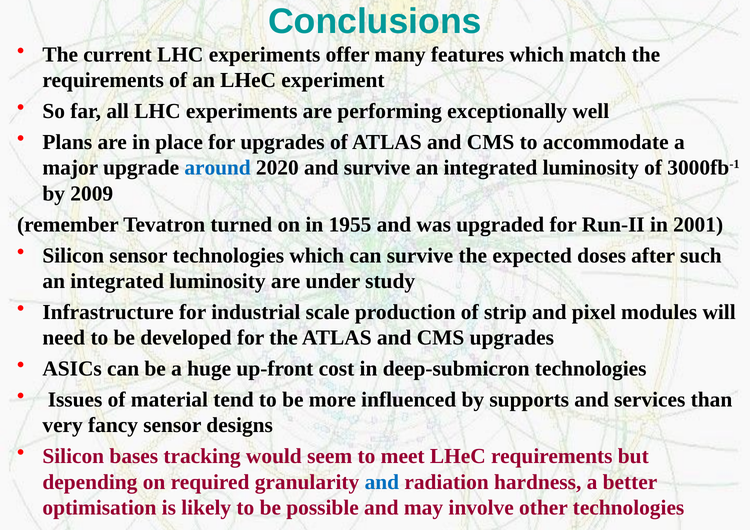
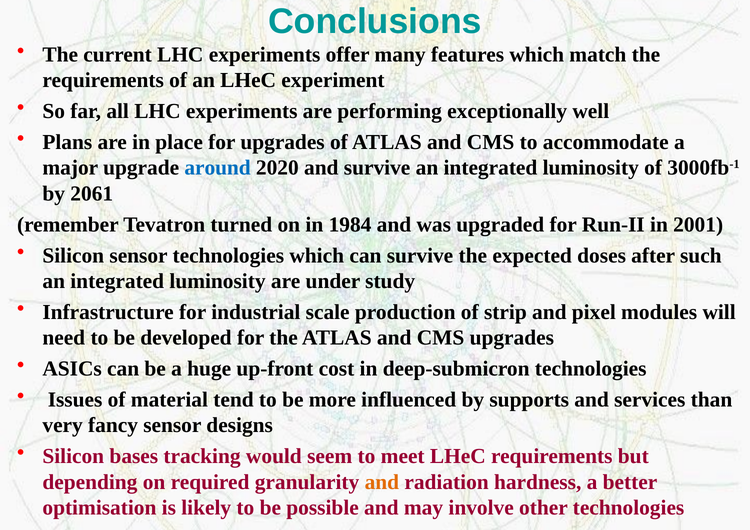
2009: 2009 -> 2061
1955: 1955 -> 1984
and at (382, 482) colour: blue -> orange
